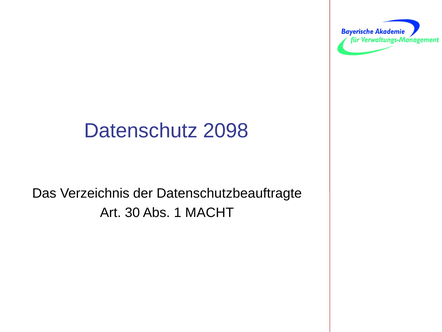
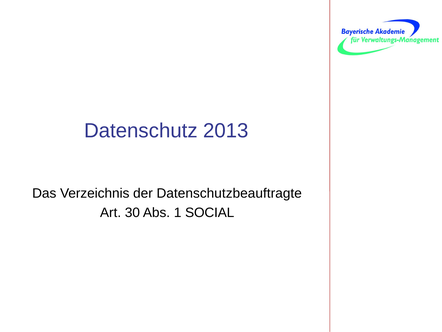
2098: 2098 -> 2013
MACHT: MACHT -> SOCIAL
